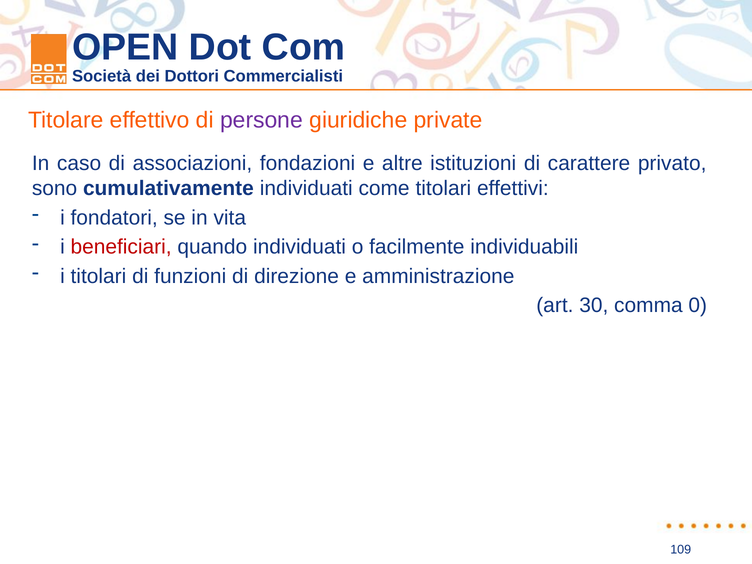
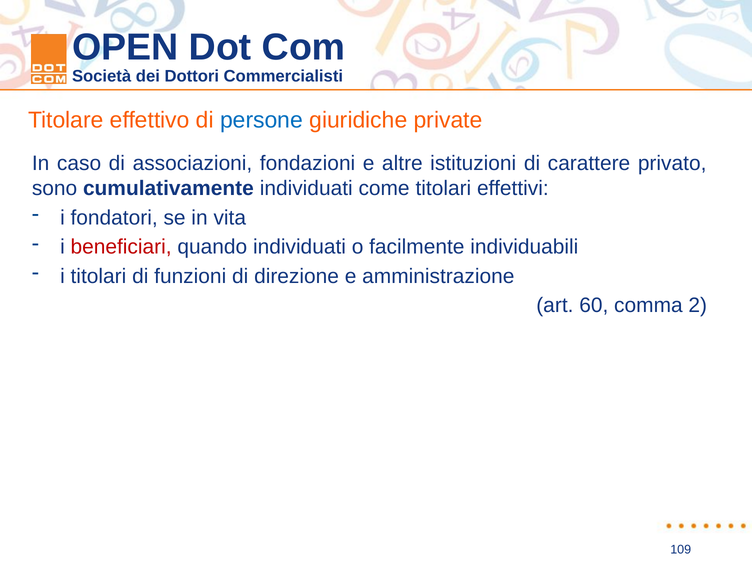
persone colour: purple -> blue
30: 30 -> 60
0: 0 -> 2
